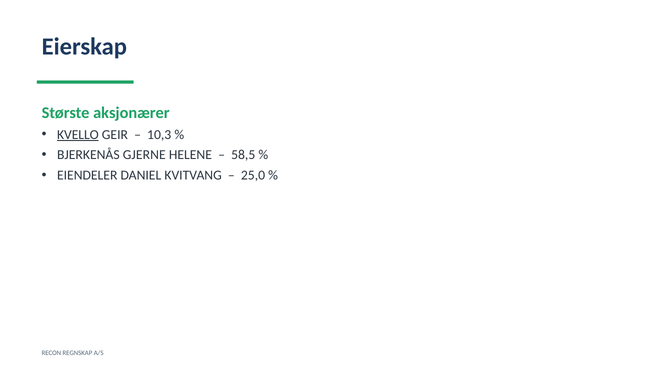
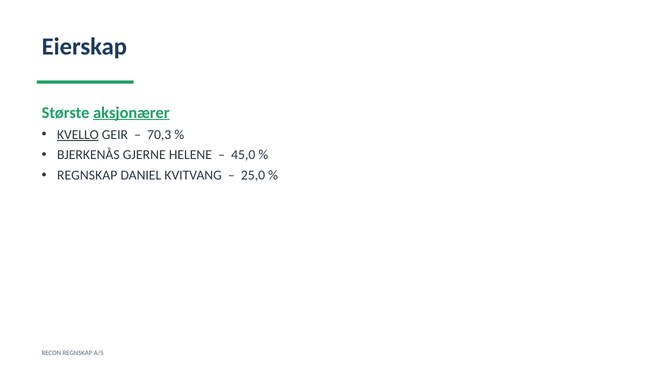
aksjonærer underline: none -> present
10,3: 10,3 -> 70,3
58,5: 58,5 -> 45,0
EIENDELER at (87, 176): EIENDELER -> REGNSKAP
